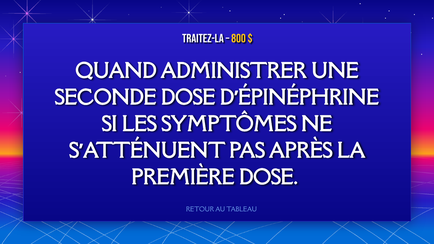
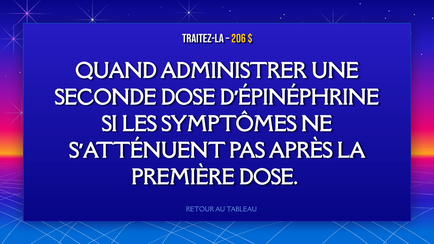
800: 800 -> 206
